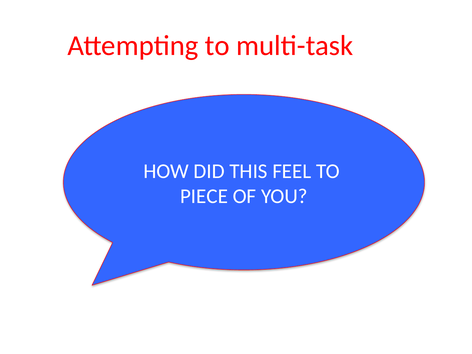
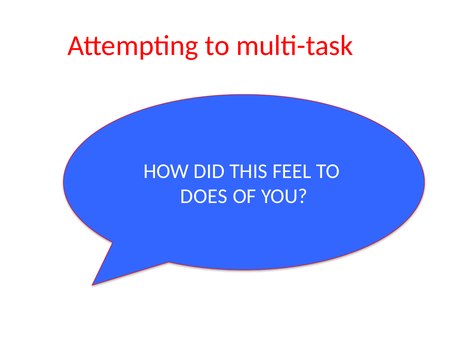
PIECE: PIECE -> DOES
